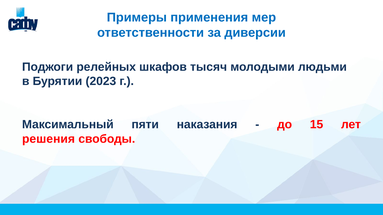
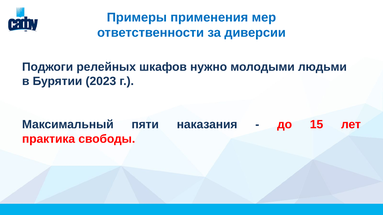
тысяч: тысяч -> нужно
решения: решения -> практика
